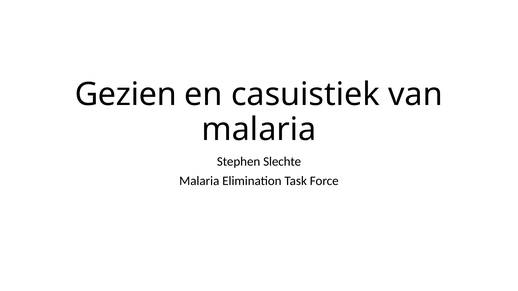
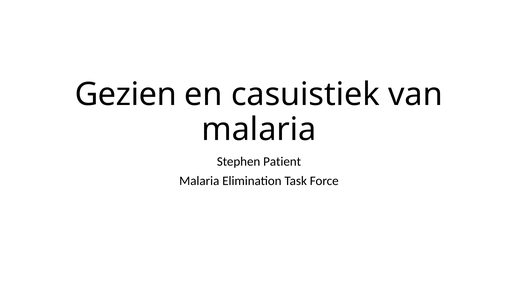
Slechte: Slechte -> Patient
